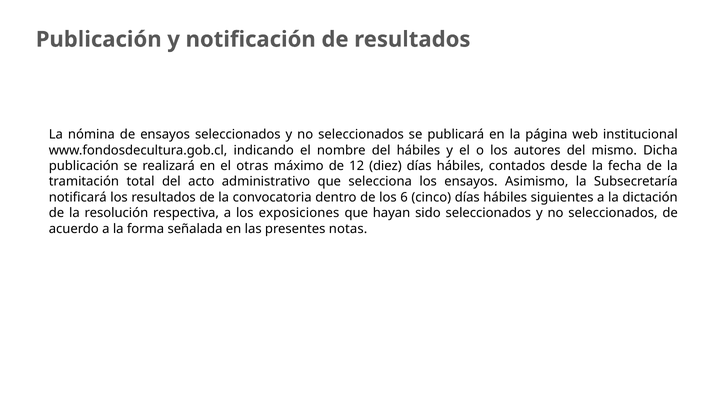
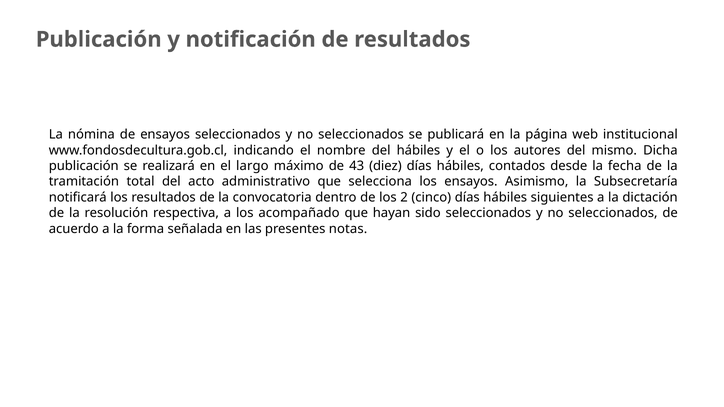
otras: otras -> largo
12: 12 -> 43
6: 6 -> 2
exposiciones: exposiciones -> acompañado
